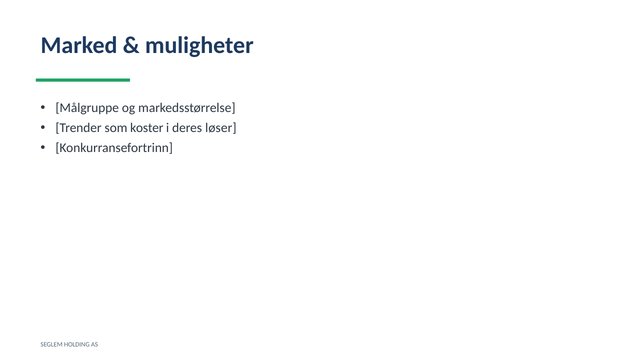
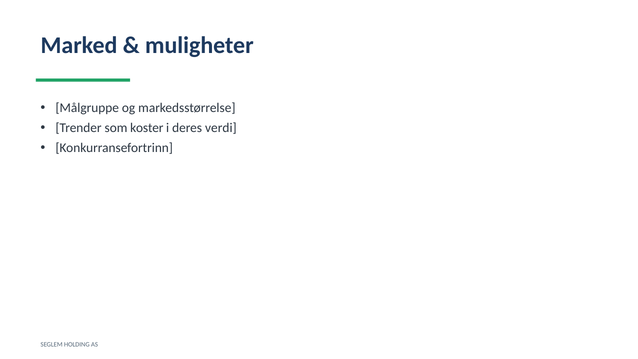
løser: løser -> verdi
